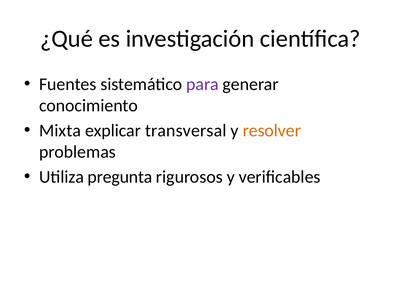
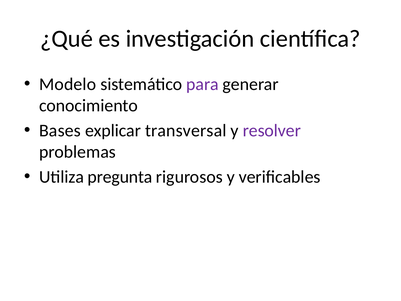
Fuentes: Fuentes -> Modelo
Mixta: Mixta -> Bases
resolver colour: orange -> purple
